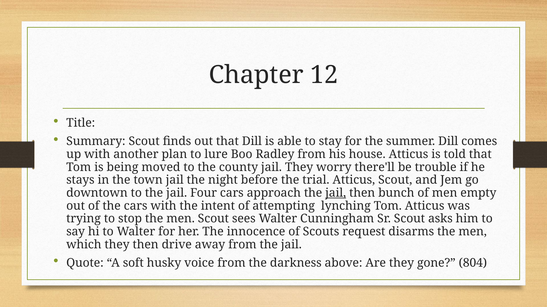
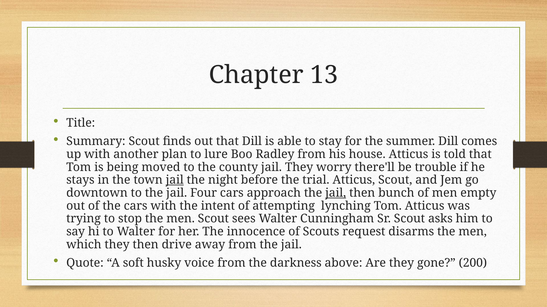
12: 12 -> 13
jail at (175, 180) underline: none -> present
804: 804 -> 200
